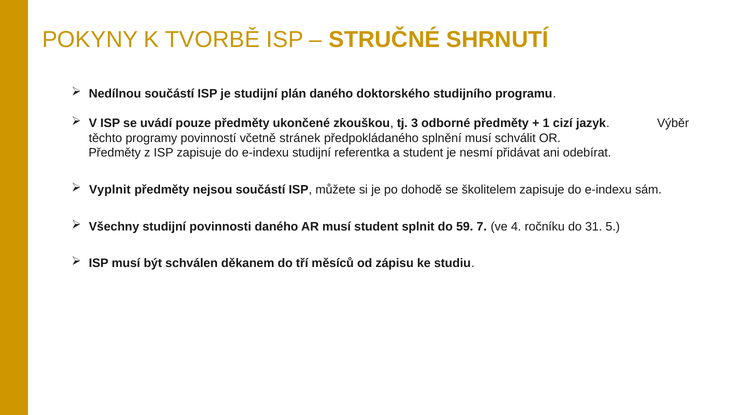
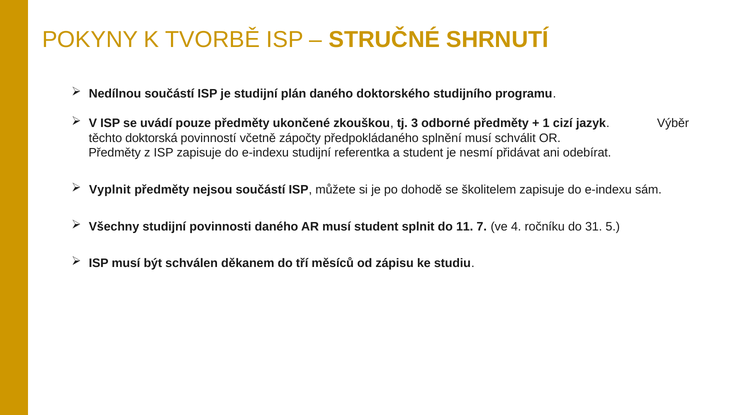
programy: programy -> doktorská
stránek: stránek -> zápočty
59: 59 -> 11
